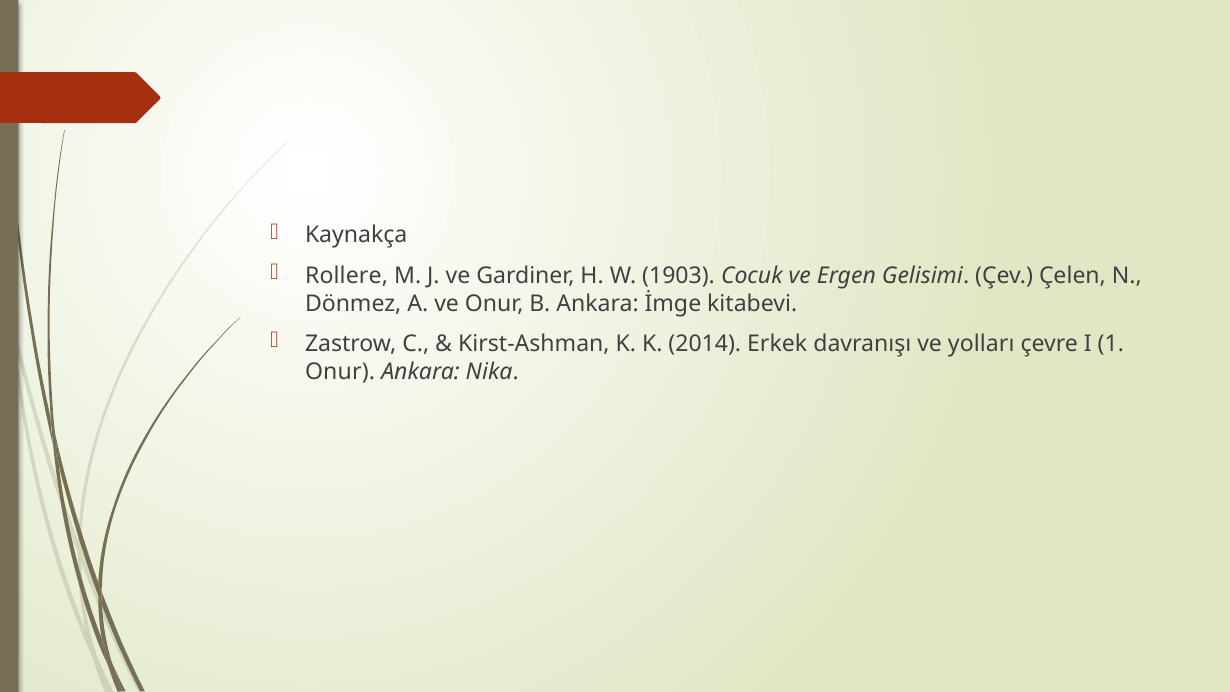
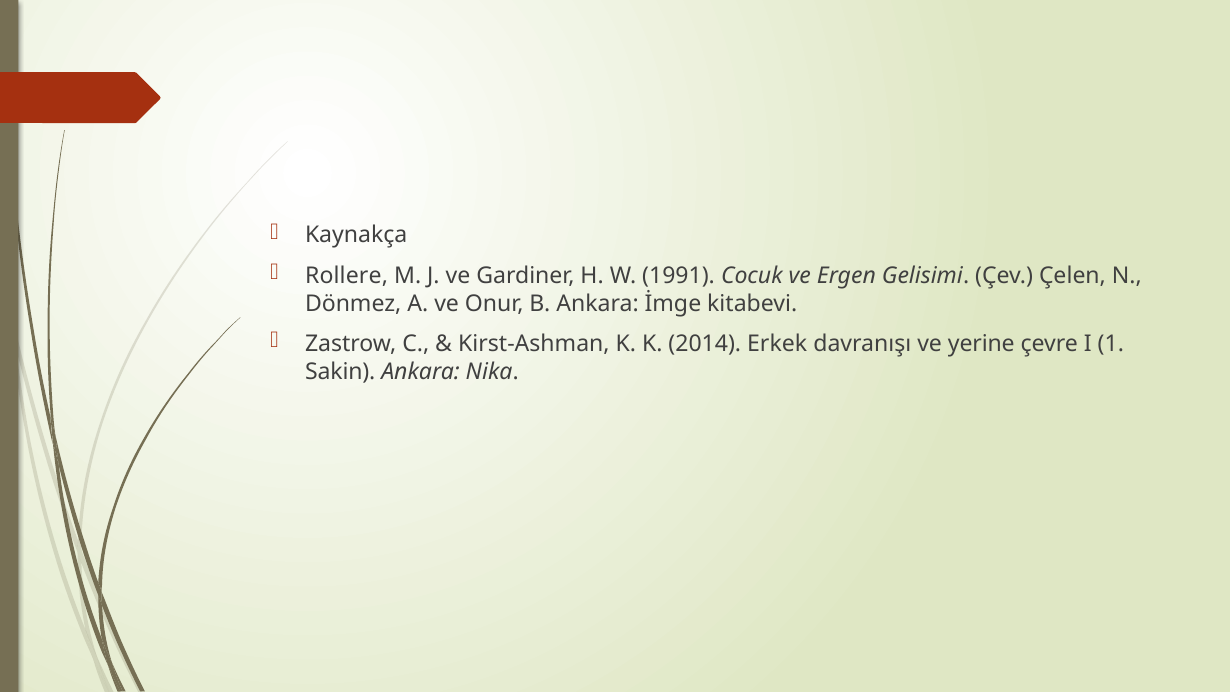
1903: 1903 -> 1991
yolları: yolları -> yerine
Onur at (340, 372): Onur -> Sakin
